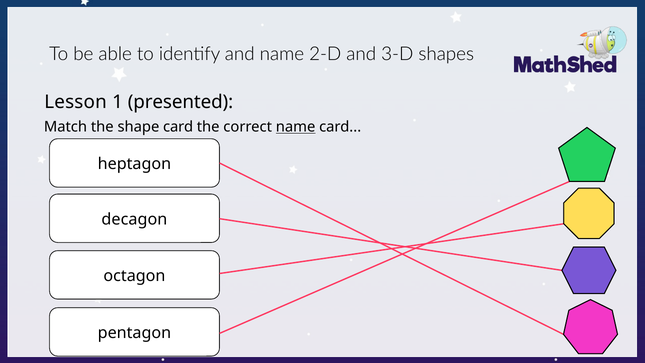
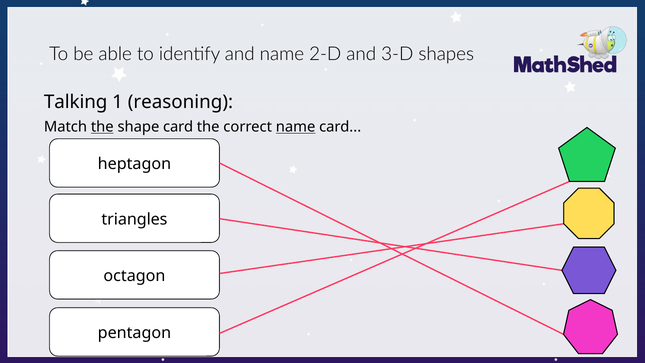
Lesson: Lesson -> Talking
presented: presented -> reasoning
the at (102, 127) underline: none -> present
decagon: decagon -> triangles
